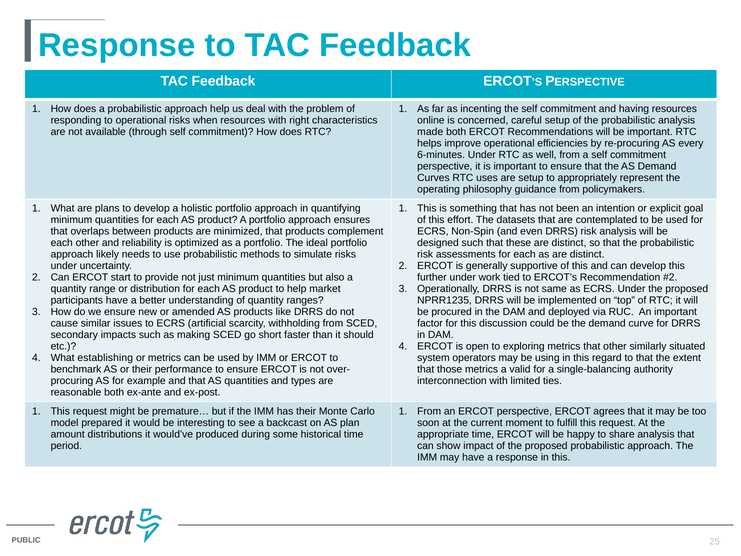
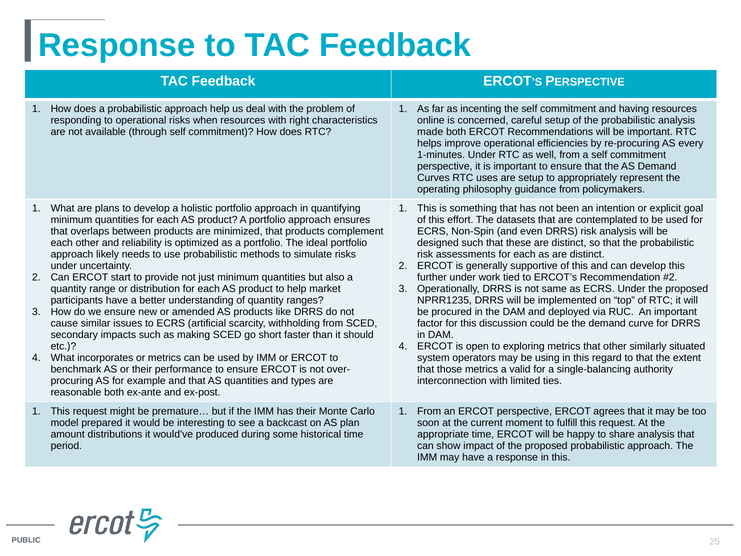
6-minutes: 6-minutes -> 1-minutes
establishing: establishing -> incorporates
